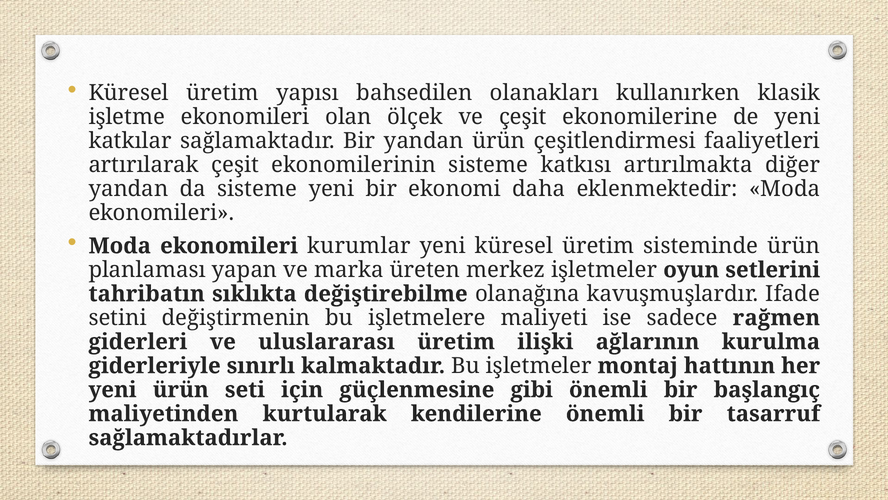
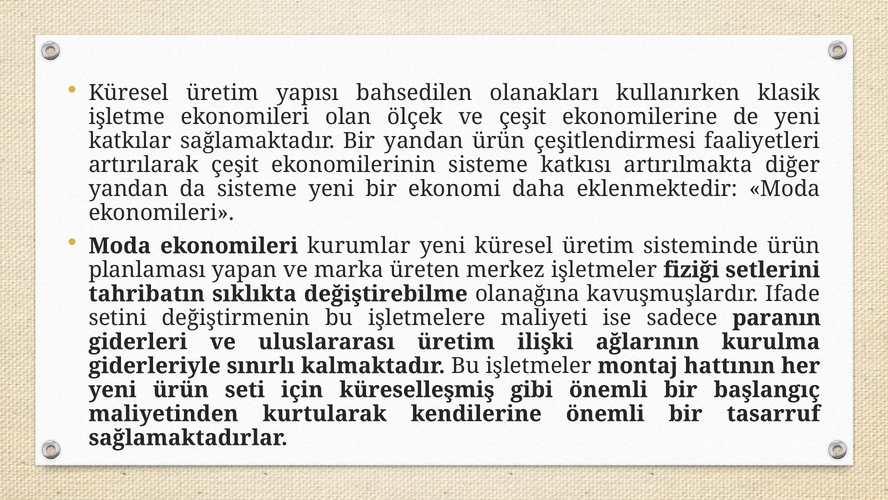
oyun: oyun -> fiziği
rağmen: rağmen -> paranın
güçlenmesine: güçlenmesine -> küreselleşmiş
